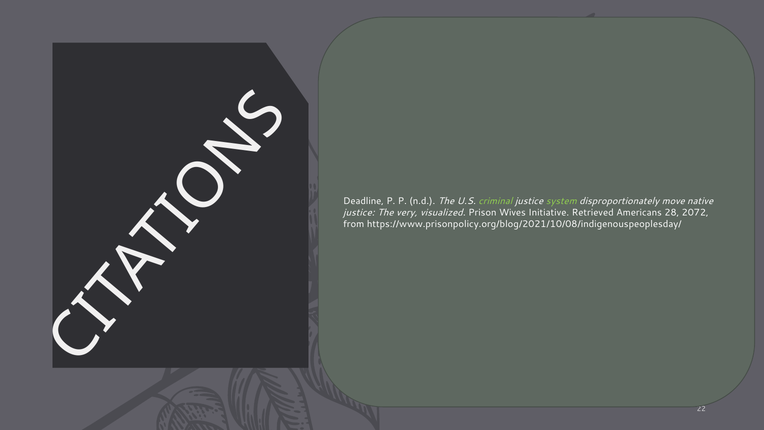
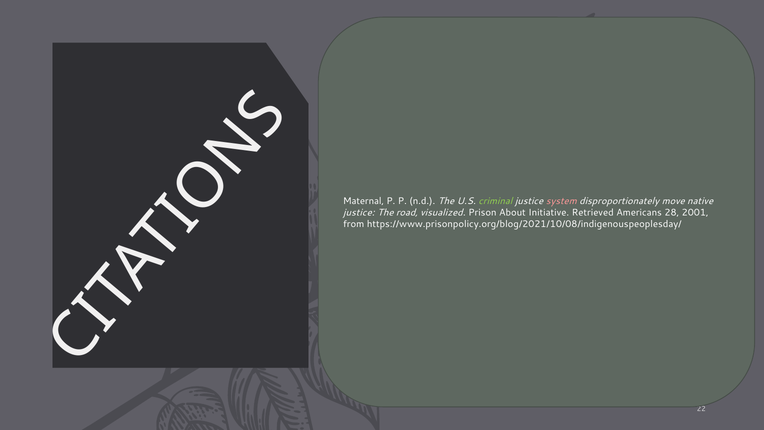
Deadline: Deadline -> Maternal
system colour: light green -> pink
very: very -> road
Wives: Wives -> About
2072: 2072 -> 2001
